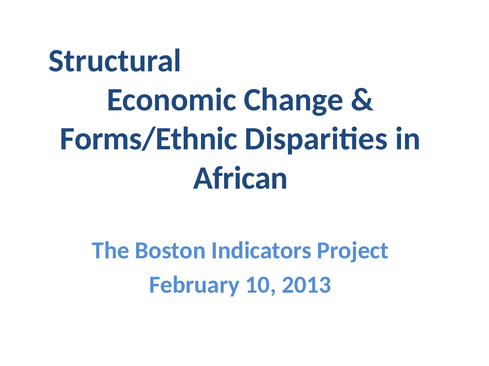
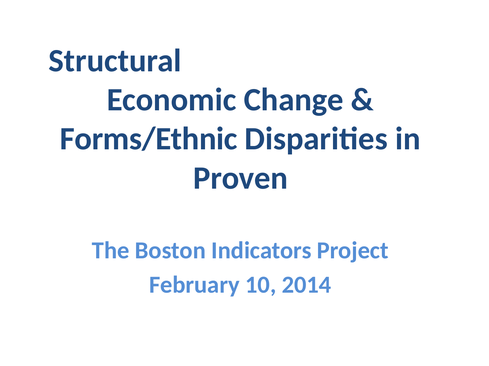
African: African -> Proven
2013: 2013 -> 2014
